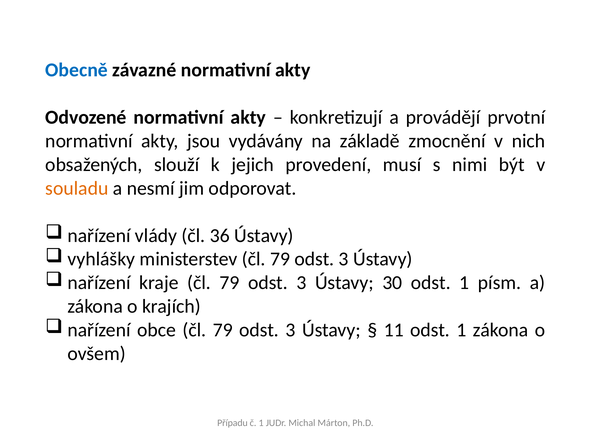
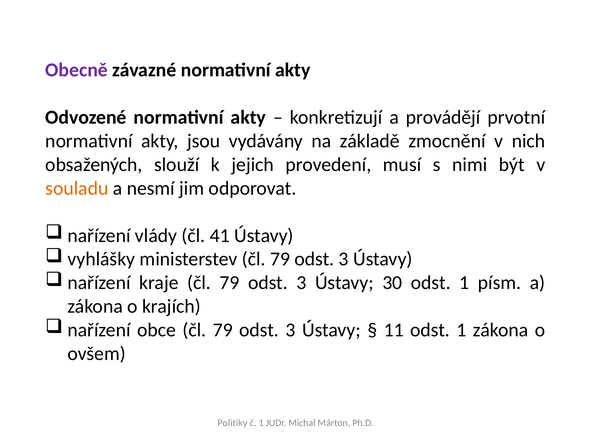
Obecně colour: blue -> purple
36: 36 -> 41
Případu: Případu -> Politiky
